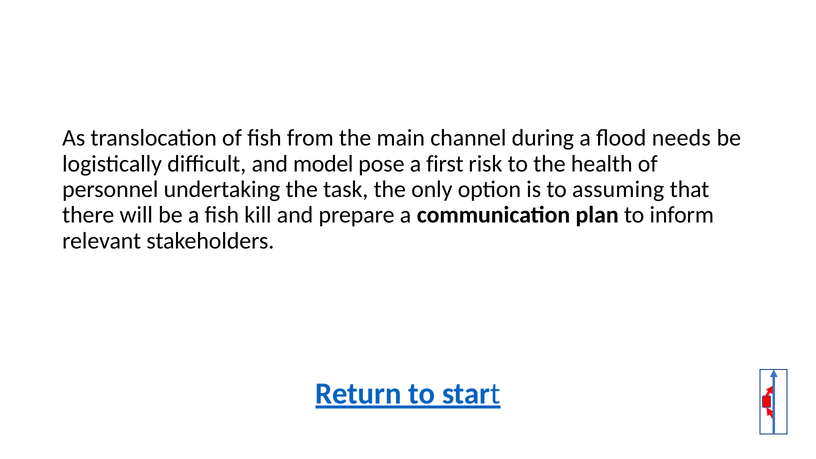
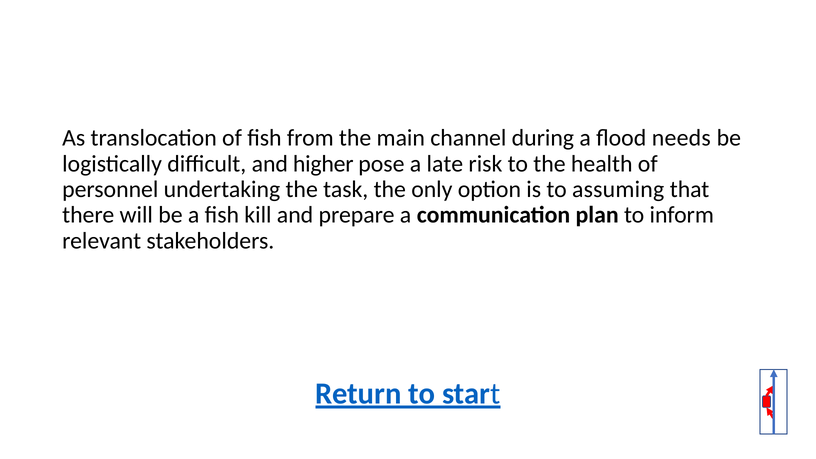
model: model -> higher
first: first -> late
